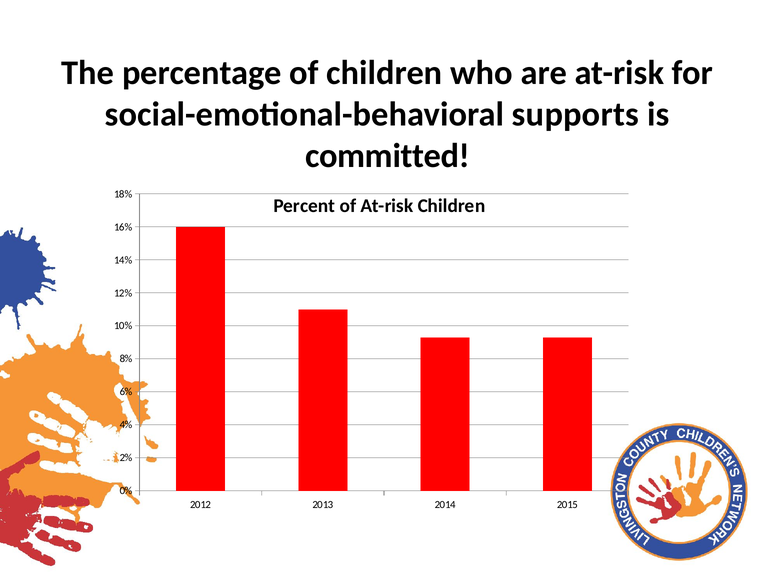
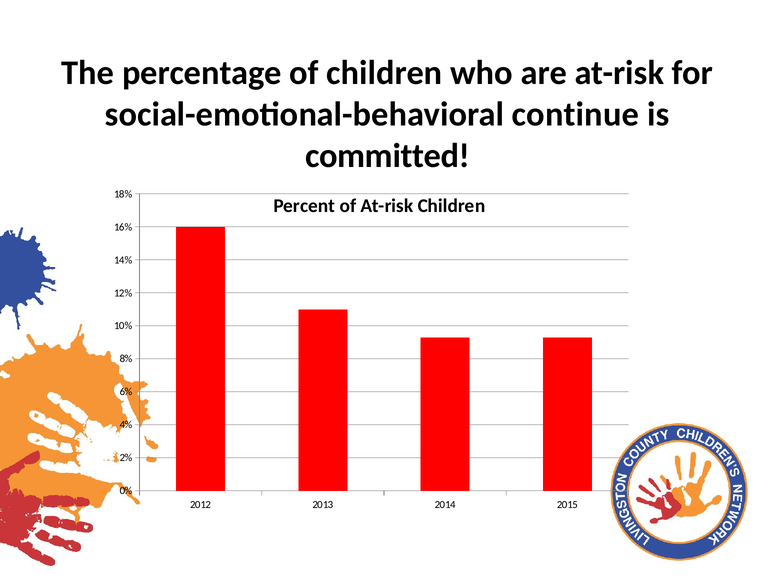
supports: supports -> continue
